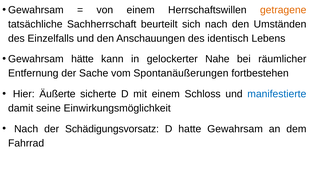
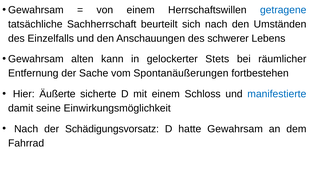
getragene colour: orange -> blue
identisch: identisch -> schwerer
hätte: hätte -> alten
Nahe: Nahe -> Stets
